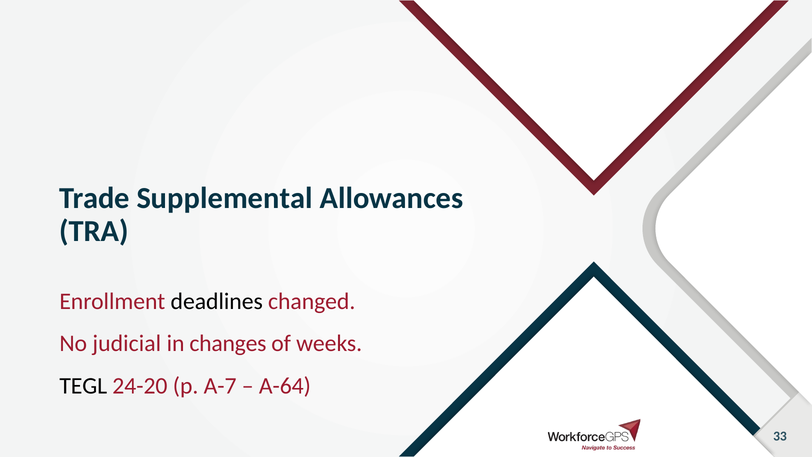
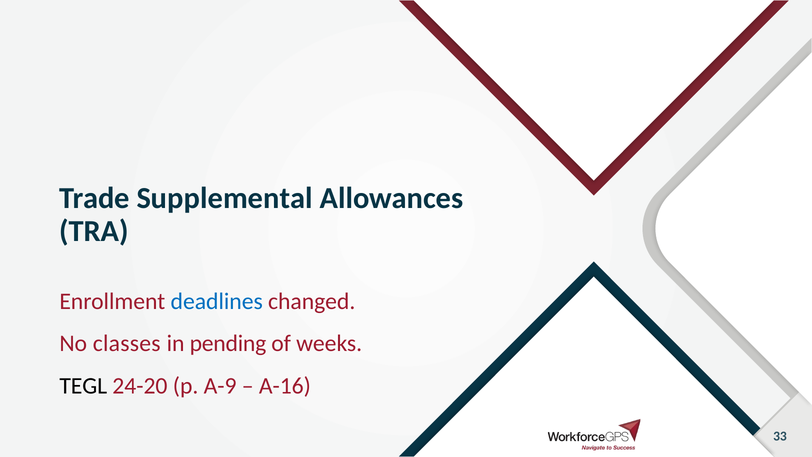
deadlines colour: black -> blue
judicial: judicial -> classes
changes: changes -> pending
A-7: A-7 -> A-9
A-64: A-64 -> A-16
